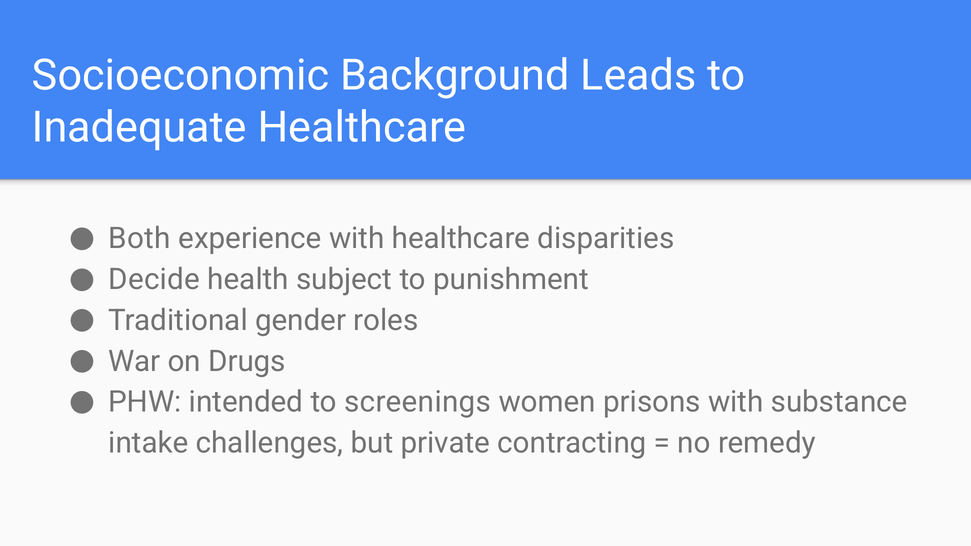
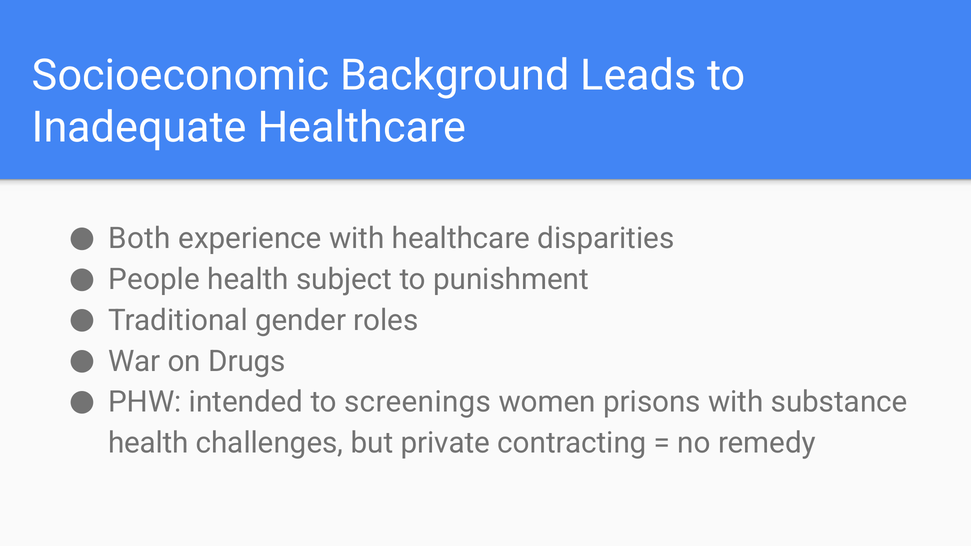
Decide: Decide -> People
intake at (148, 443): intake -> health
